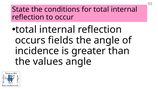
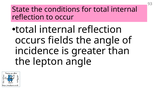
values: values -> lepton
